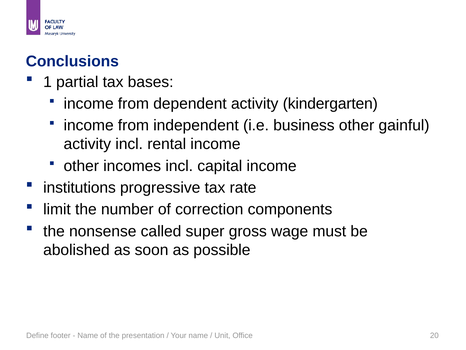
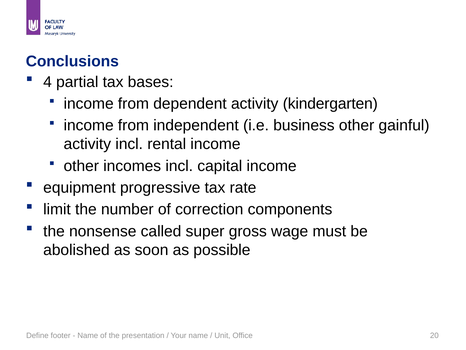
1: 1 -> 4
institutions: institutions -> equipment
